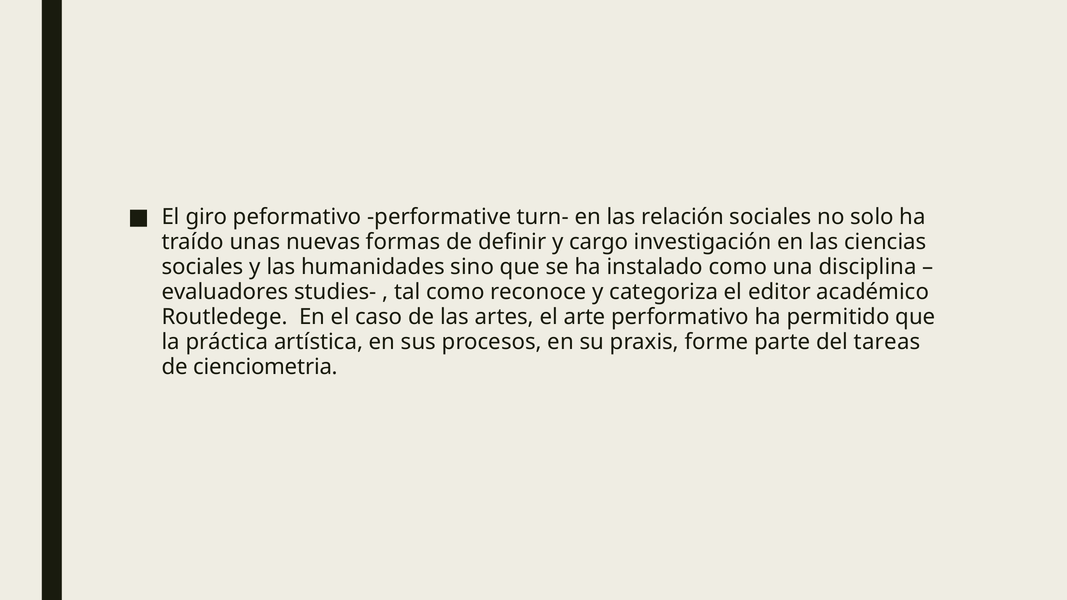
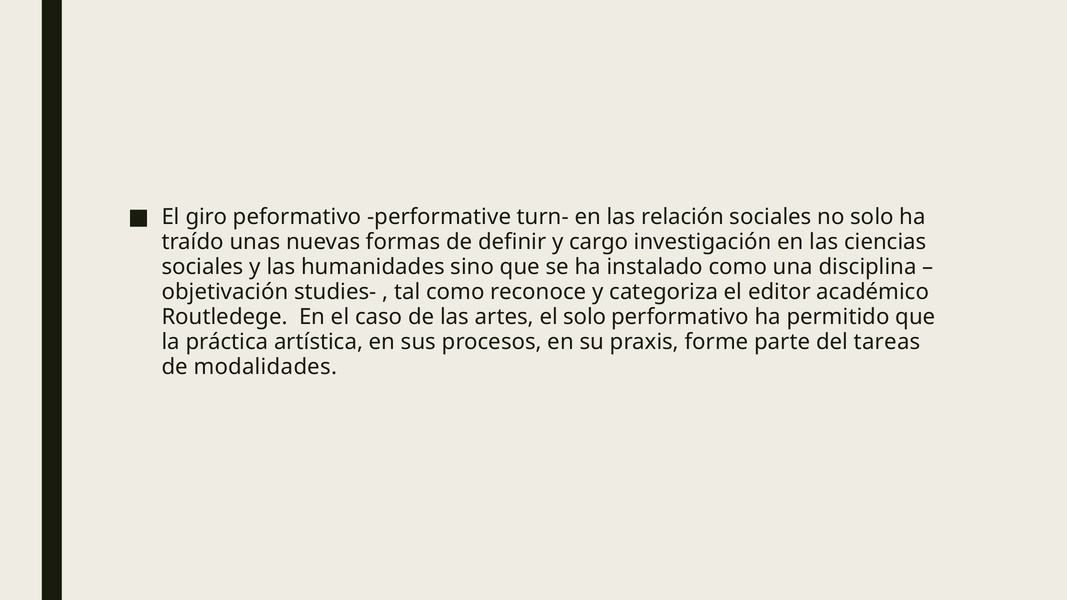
evaluadores: evaluadores -> objetivación
el arte: arte -> solo
cienciometria: cienciometria -> modalidades
